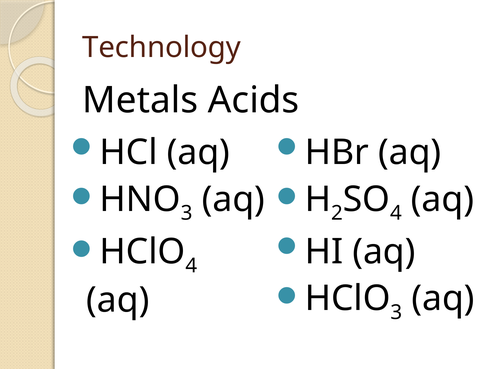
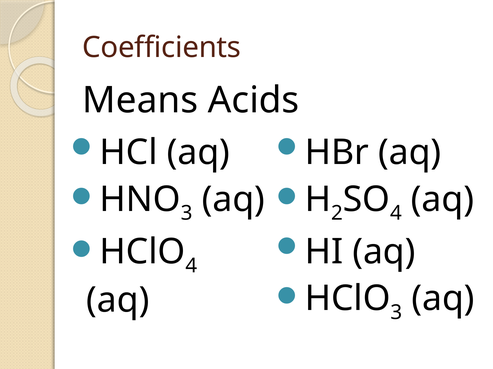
Technology: Technology -> Coefficients
Metals: Metals -> Means
